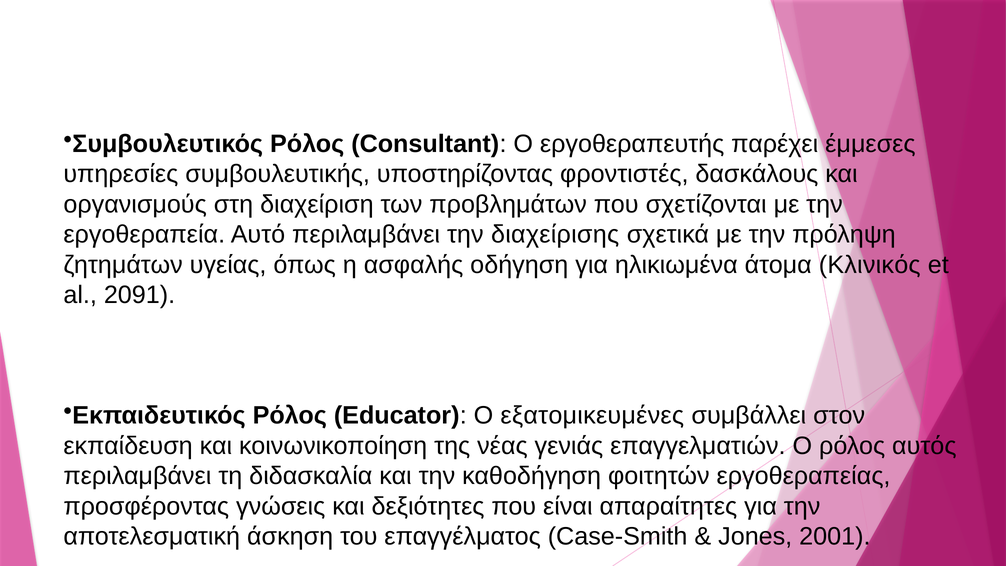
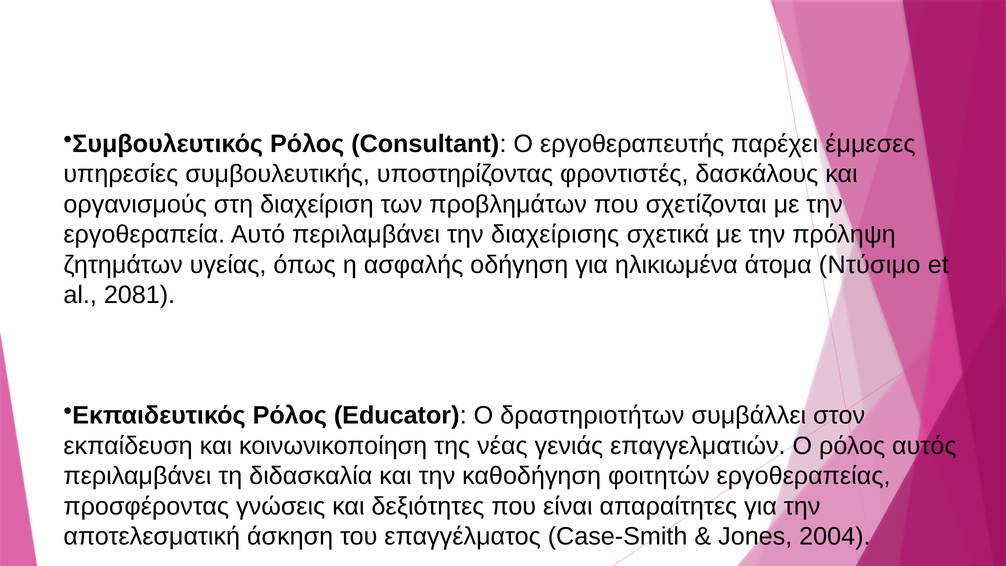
Κλινικός: Κλινικός -> Ντύσιμο
2091: 2091 -> 2081
εξατομικευμένες: εξατομικευμένες -> δραστηριοτήτων
2001: 2001 -> 2004
